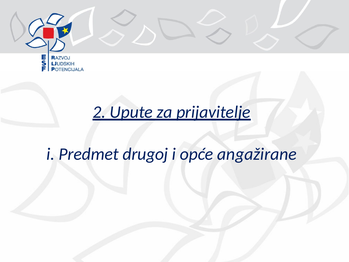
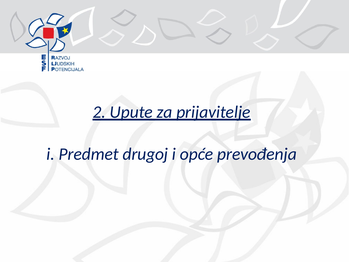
angažirane: angažirane -> prevođenja
